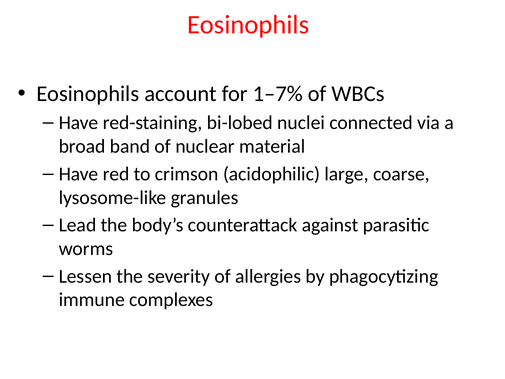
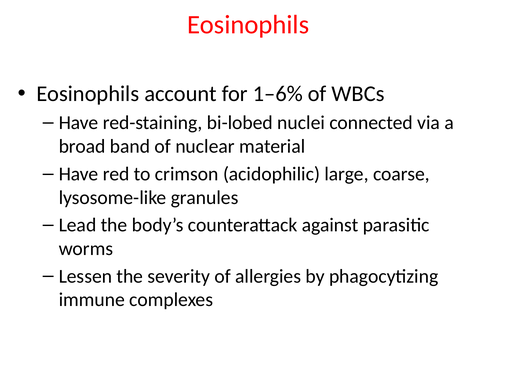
1–7%: 1–7% -> 1–6%
